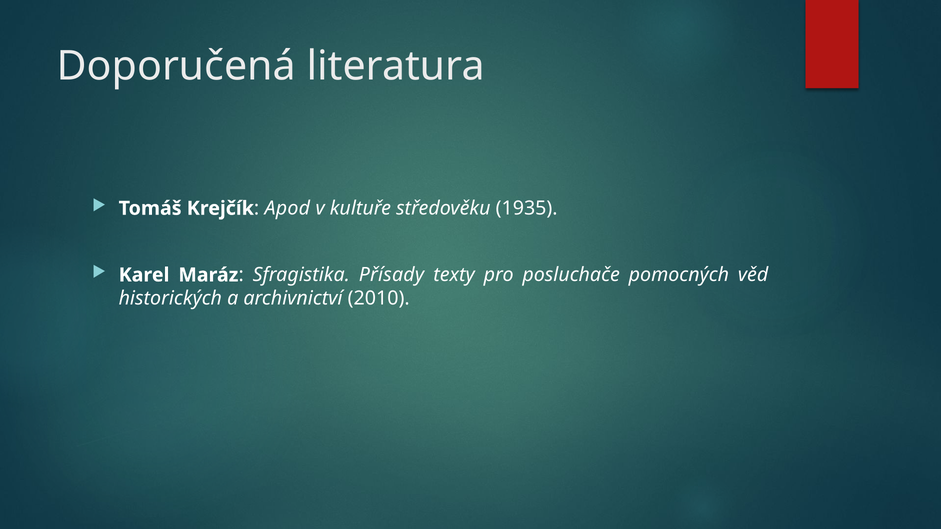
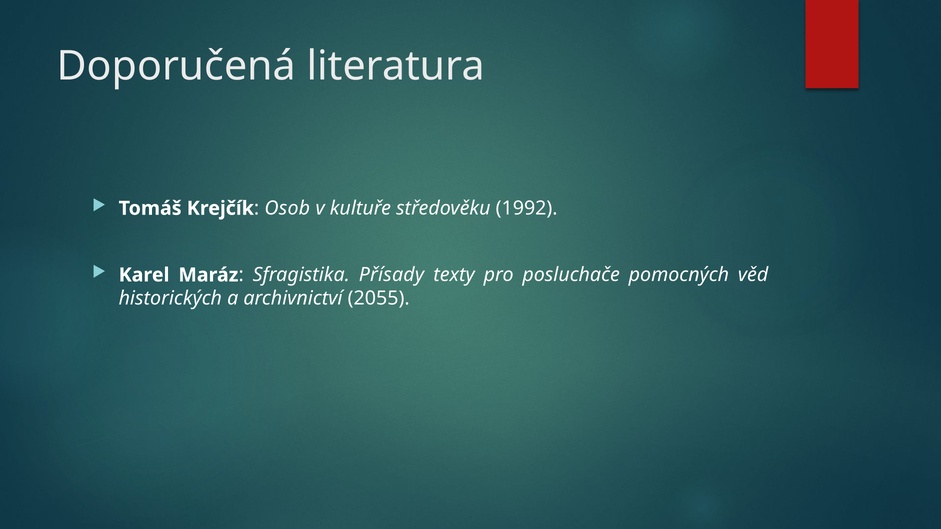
Apod: Apod -> Osob
1935: 1935 -> 1992
2010: 2010 -> 2055
